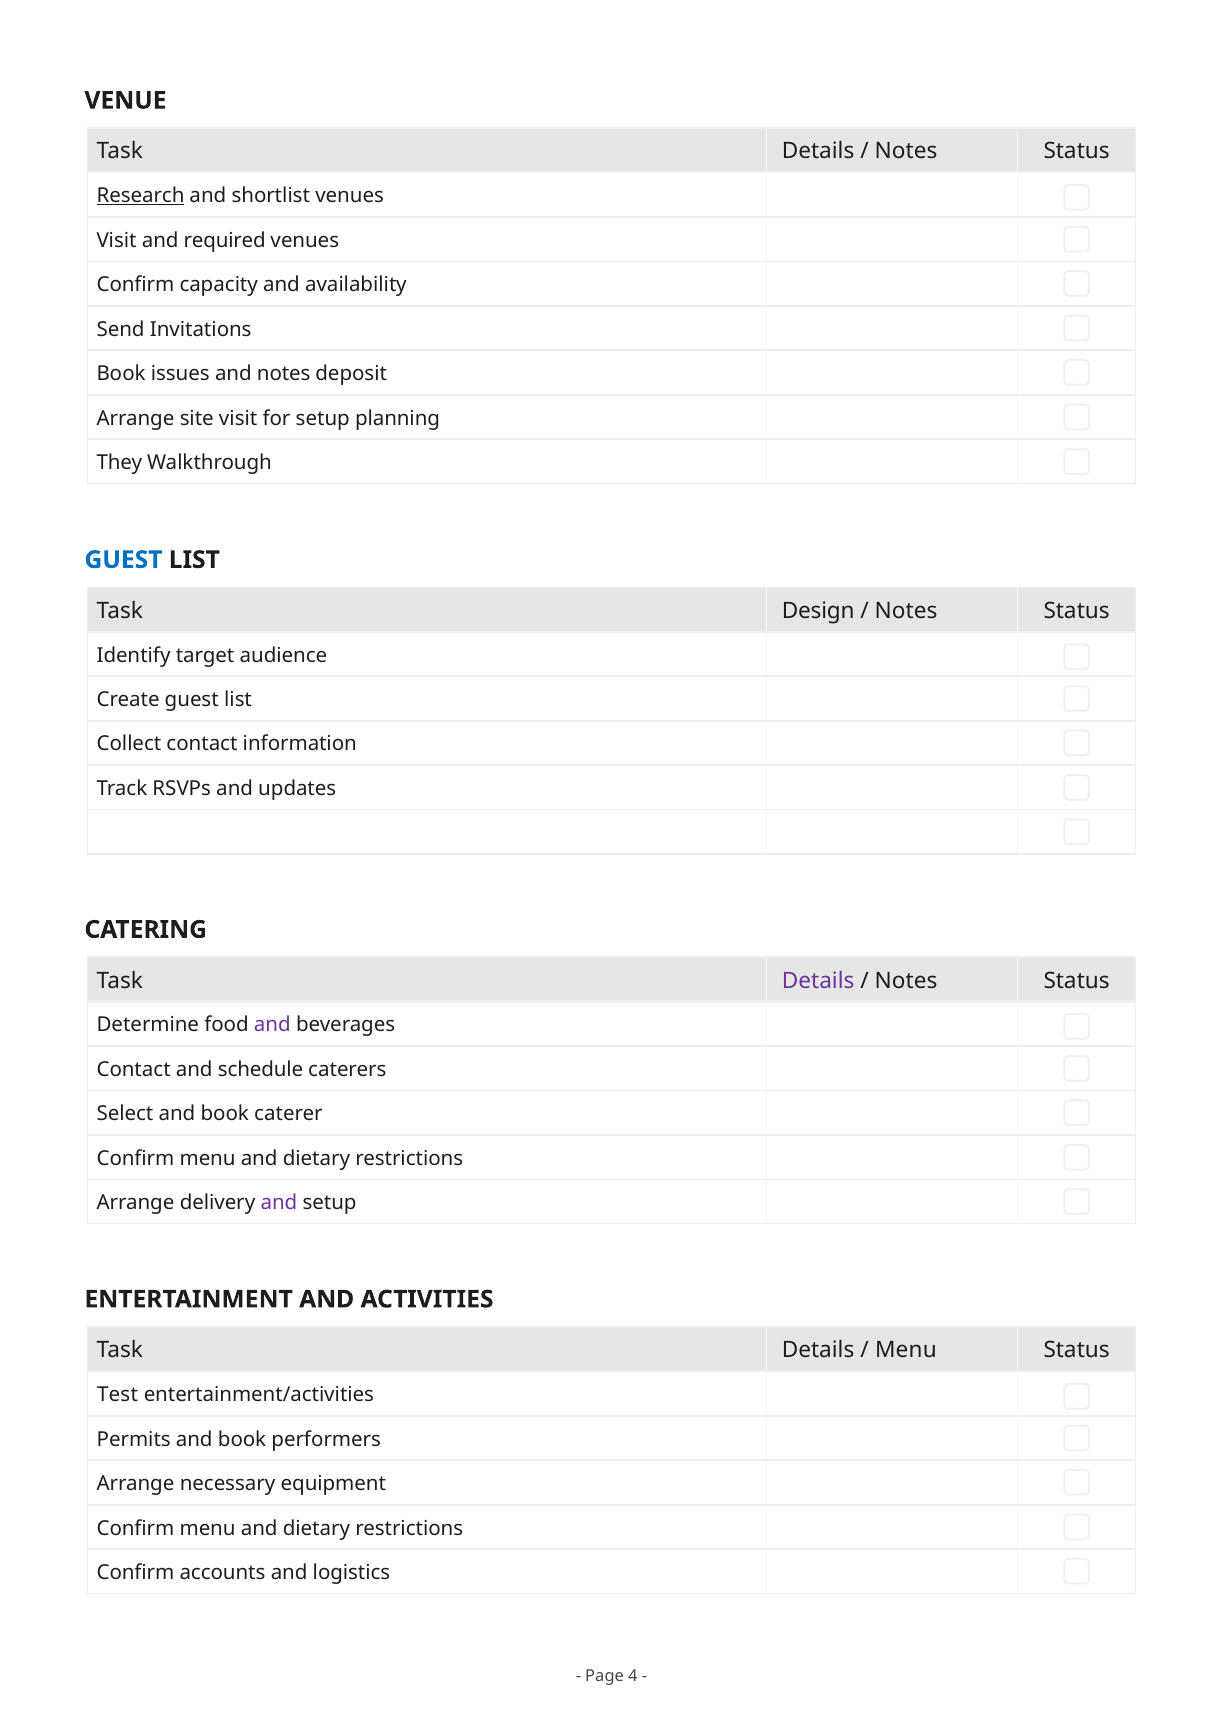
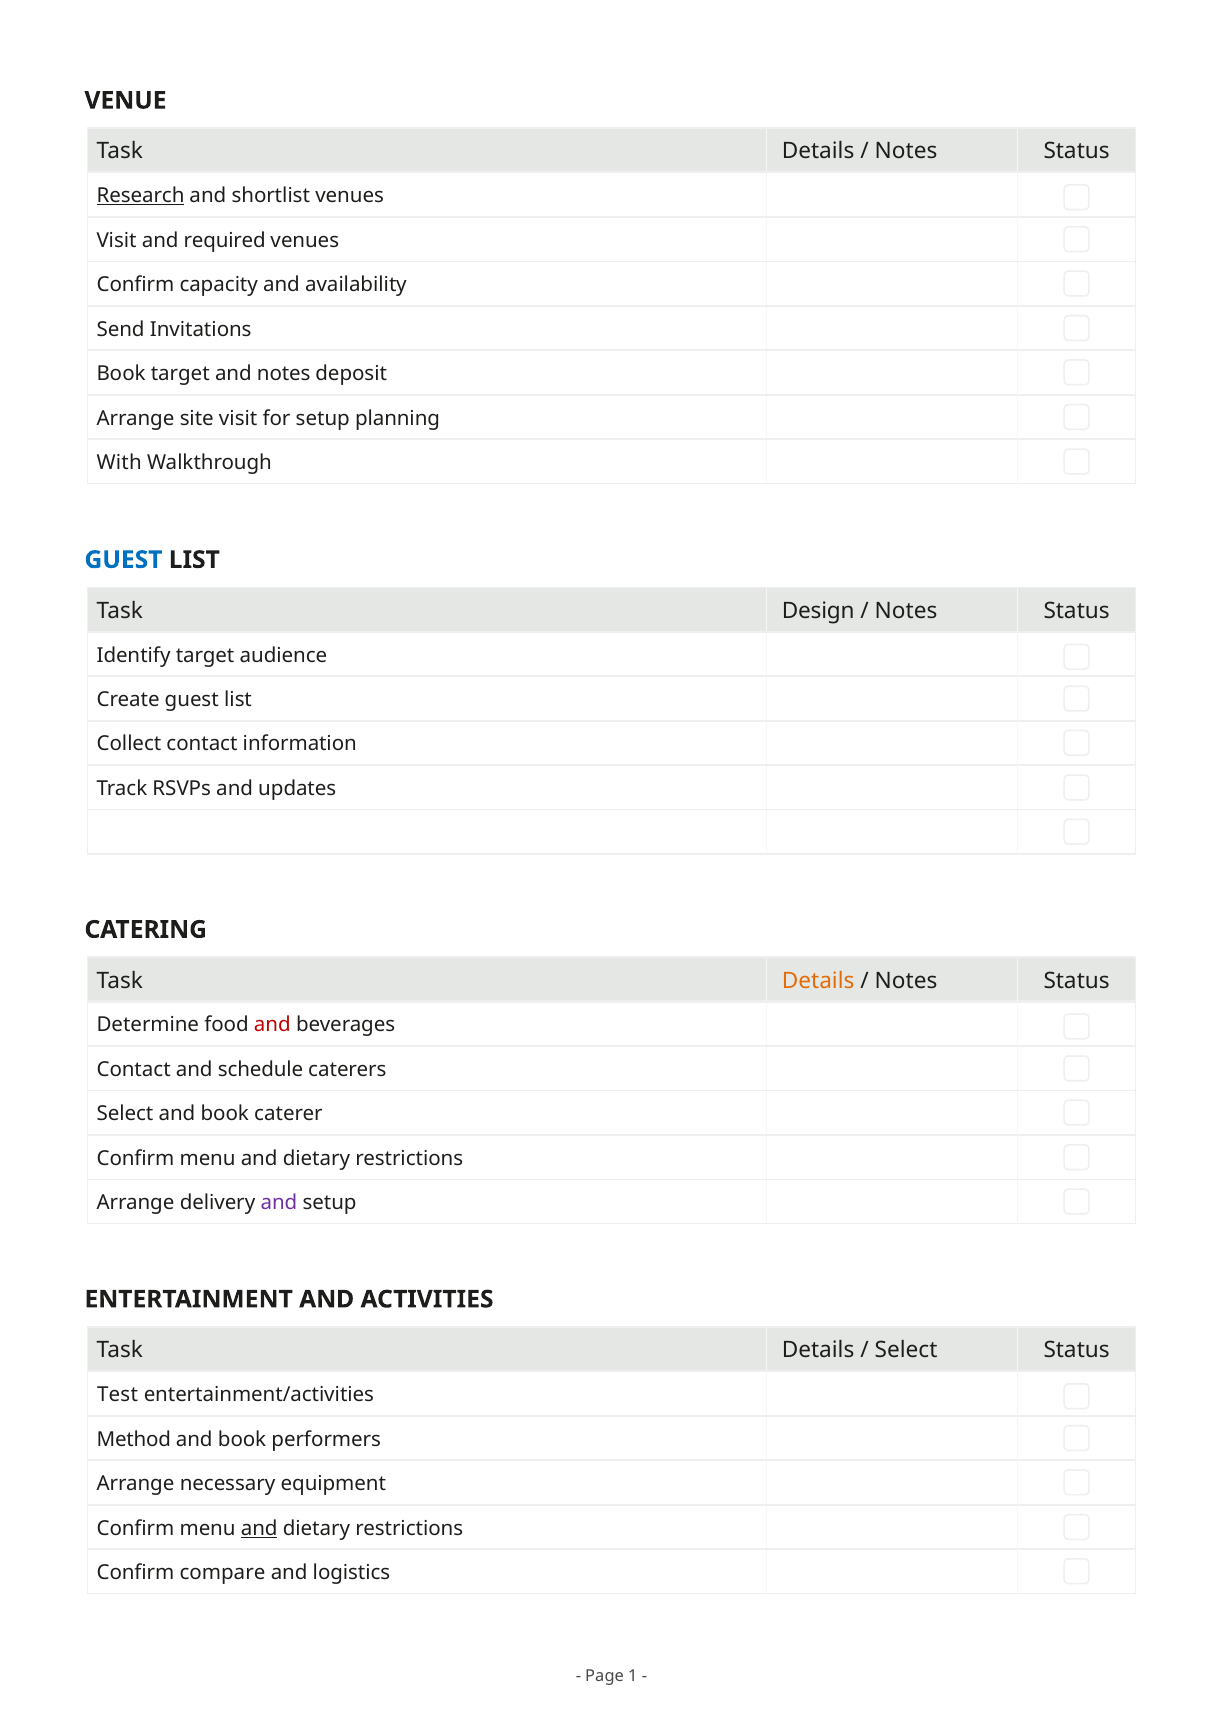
Book issues: issues -> target
They: They -> With
Details at (818, 980) colour: purple -> orange
and at (272, 1025) colour: purple -> red
Menu at (906, 1350): Menu -> Select
Permits: Permits -> Method
and at (259, 1528) underline: none -> present
accounts: accounts -> compare
4: 4 -> 1
